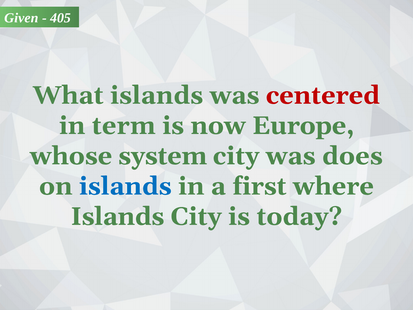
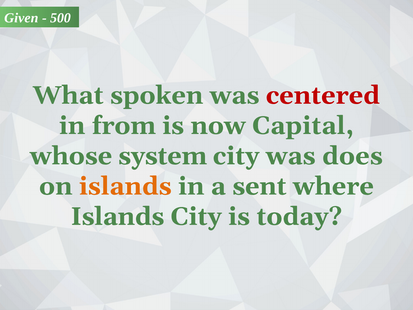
405: 405 -> 500
What islands: islands -> spoken
term: term -> from
Europe: Europe -> Capital
islands at (125, 186) colour: blue -> orange
first: first -> sent
